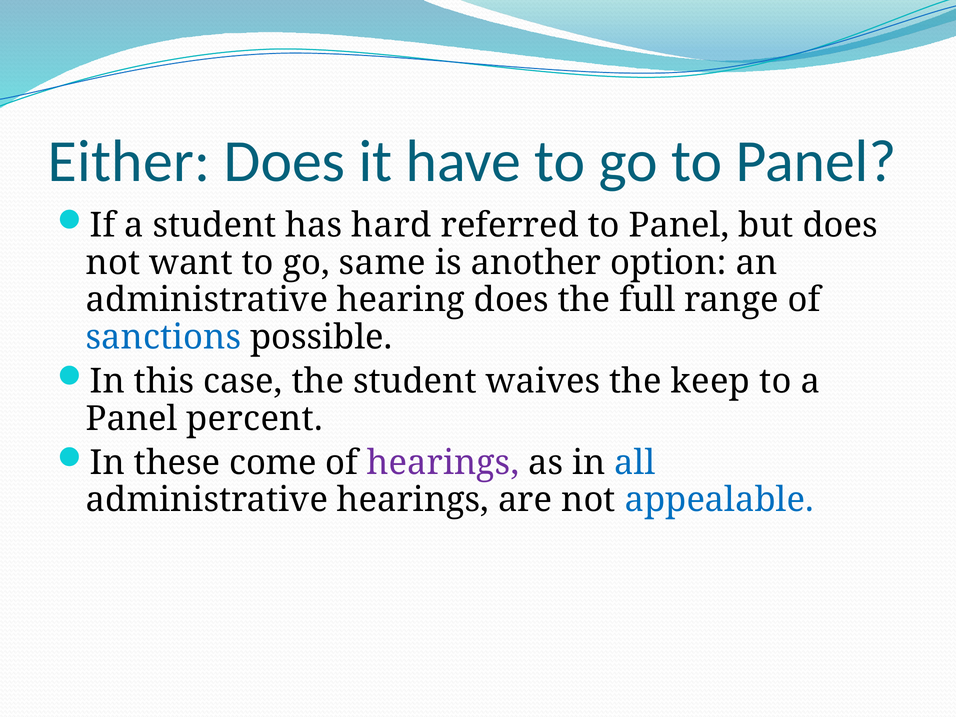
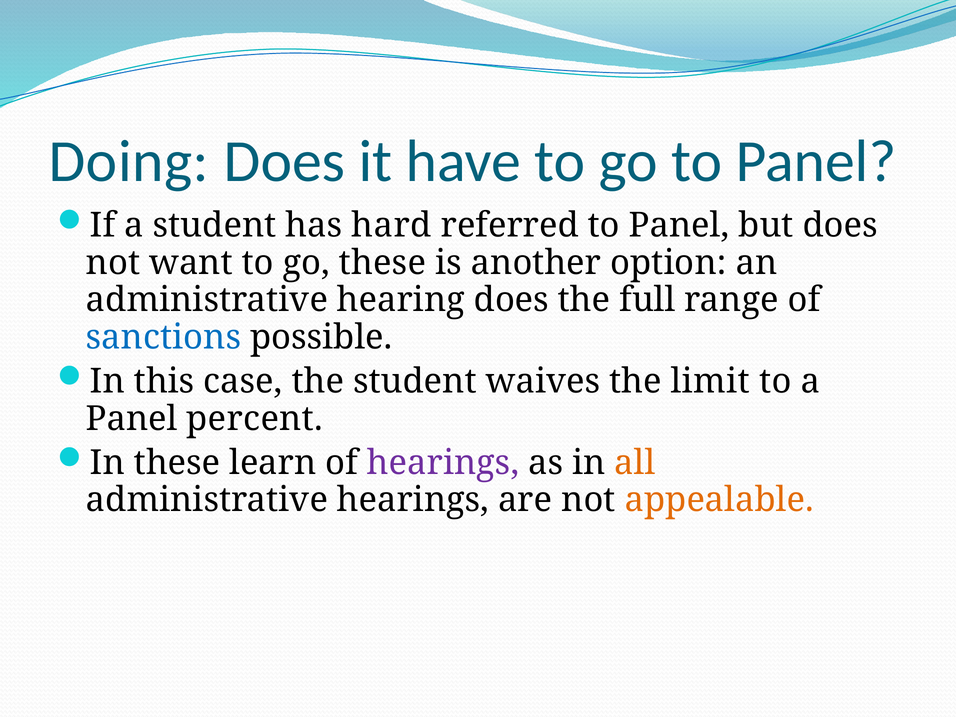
Either: Either -> Doing
go same: same -> these
keep: keep -> limit
come: come -> learn
all colour: blue -> orange
appealable colour: blue -> orange
